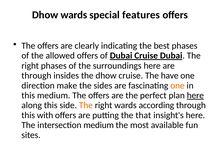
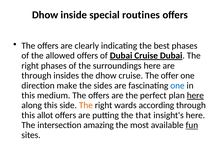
Dhow wards: wards -> inside
features: features -> routines
have: have -> offer
one at (177, 86) colour: orange -> blue
with: with -> allot
intersection medium: medium -> amazing
fun underline: none -> present
